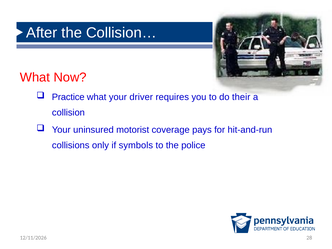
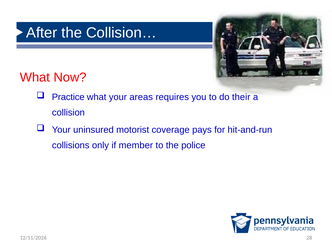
driver: driver -> areas
symbols: symbols -> member
